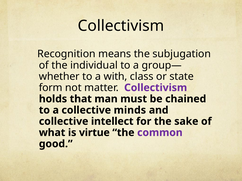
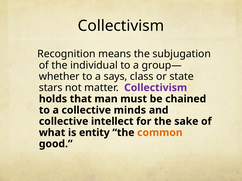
with: with -> says
form: form -> stars
virtue: virtue -> entity
common colour: purple -> orange
